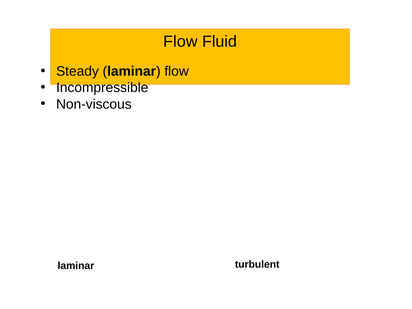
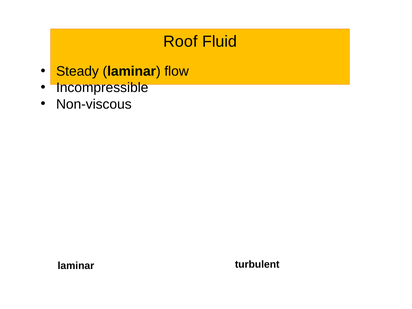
Flow at (180, 42): Flow -> Roof
